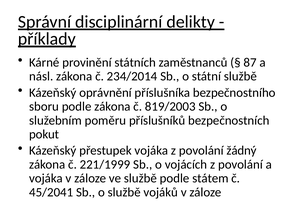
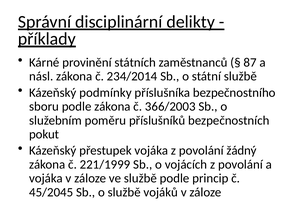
oprávnění: oprávnění -> podmínky
819/2003: 819/2003 -> 366/2003
státem: státem -> princip
45/2041: 45/2041 -> 45/2045
